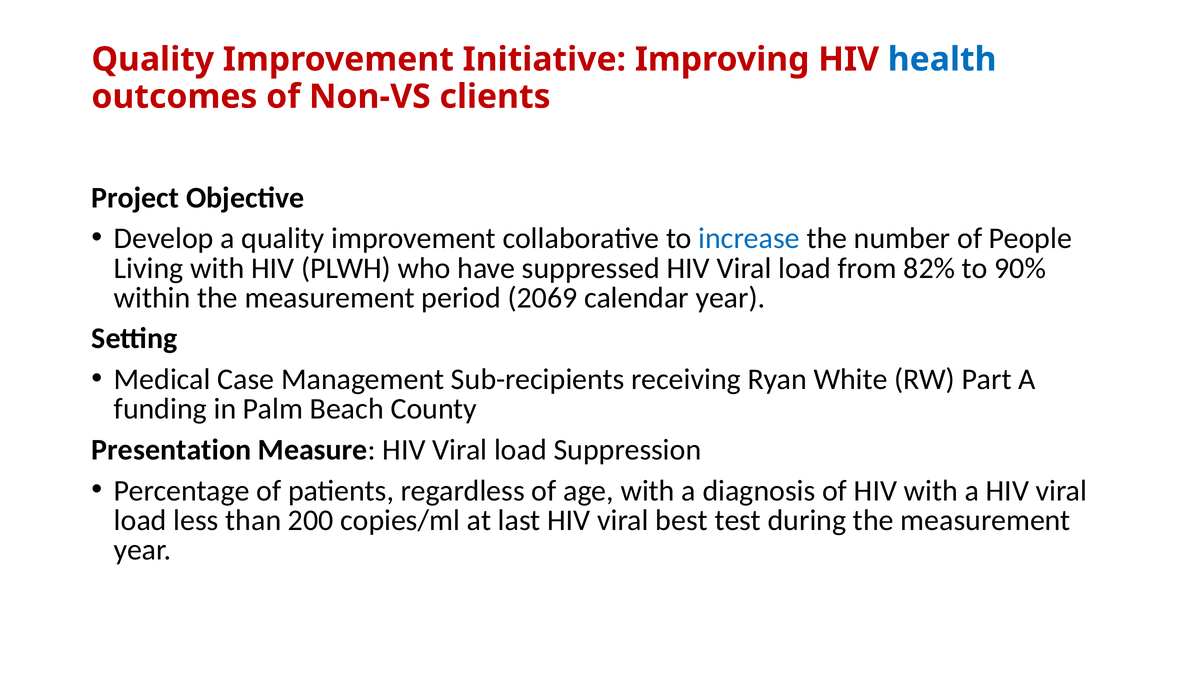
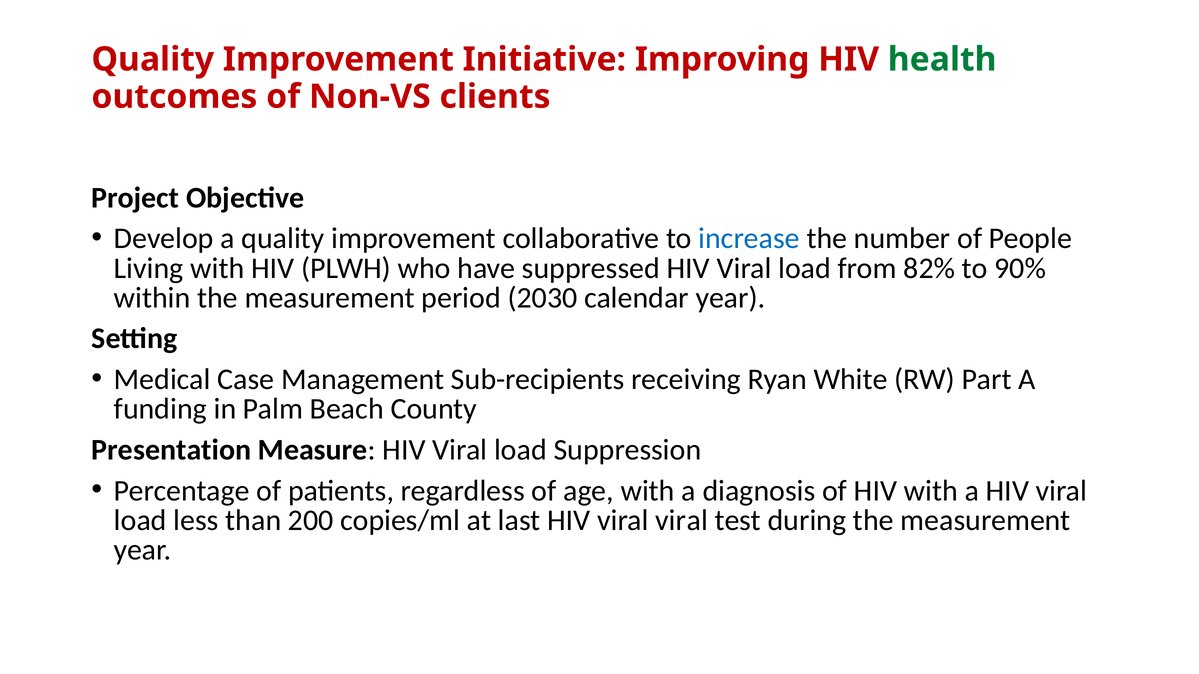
health colour: blue -> green
2069: 2069 -> 2030
viral best: best -> viral
